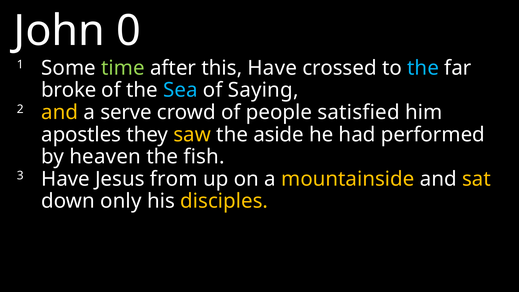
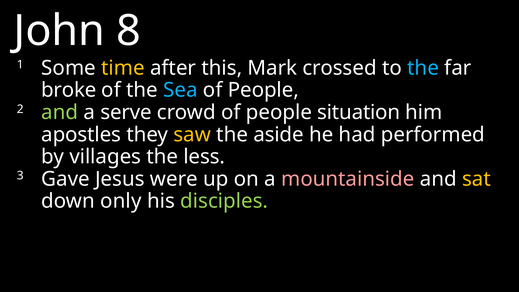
0: 0 -> 8
time colour: light green -> yellow
this Have: Have -> Mark
Saying at (263, 90): Saying -> People
and at (60, 112) colour: yellow -> light green
satisfied: satisfied -> situation
heaven: heaven -> villages
fish: fish -> less
3 Have: Have -> Gave
from: from -> were
mountainside colour: yellow -> pink
disciples colour: yellow -> light green
